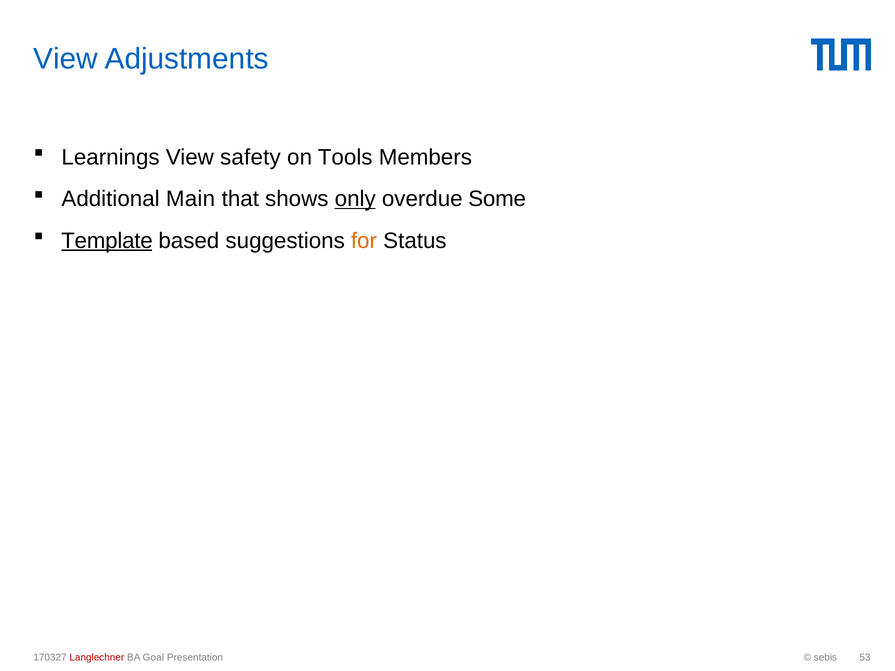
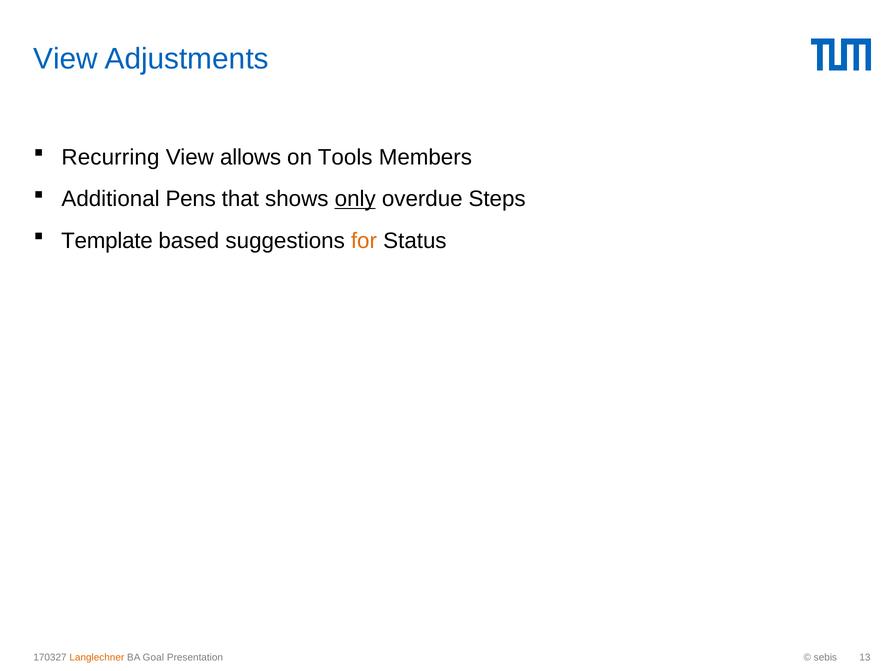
Learnings: Learnings -> Recurring
safety: safety -> allows
Main: Main -> Pens
Some: Some -> Steps
Template underline: present -> none
Langlechner colour: red -> orange
53: 53 -> 13
